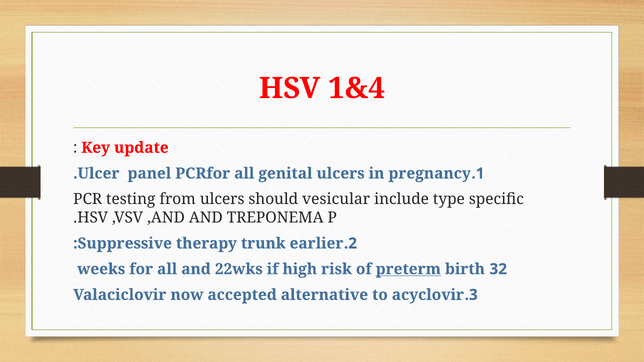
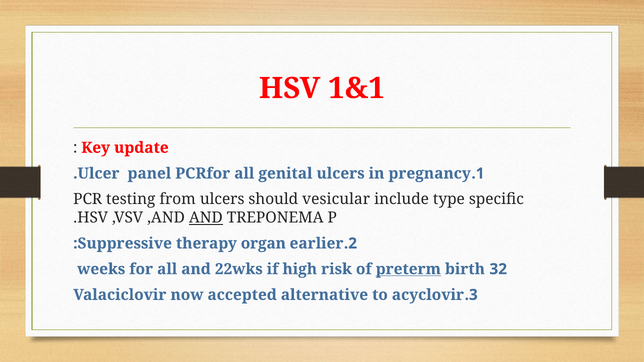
1&4: 1&4 -> 1&1
AND at (206, 218) underline: none -> present
trunk: trunk -> organ
